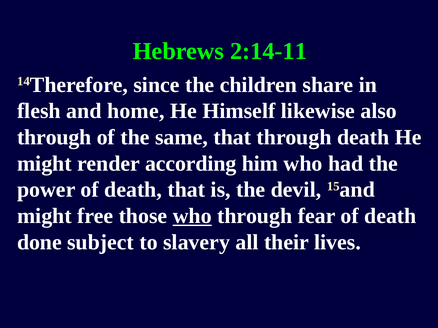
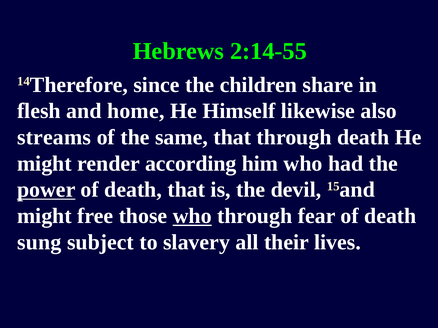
2:14-11: 2:14-11 -> 2:14-55
through at (54, 138): through -> streams
power underline: none -> present
done: done -> sung
